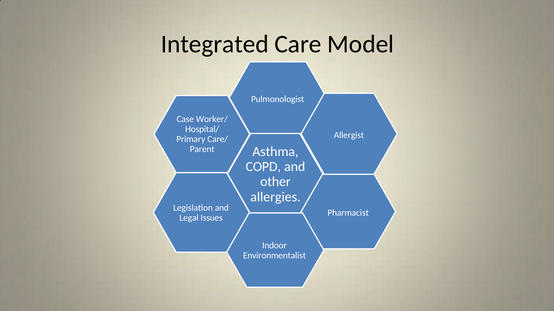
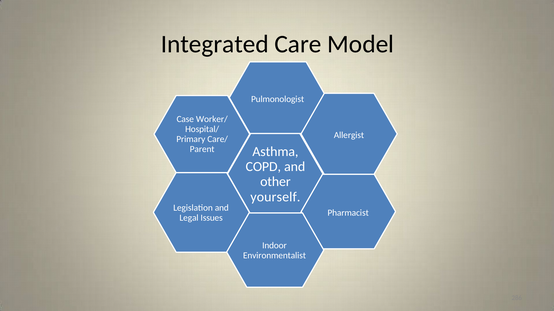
allergies: allergies -> yourself
